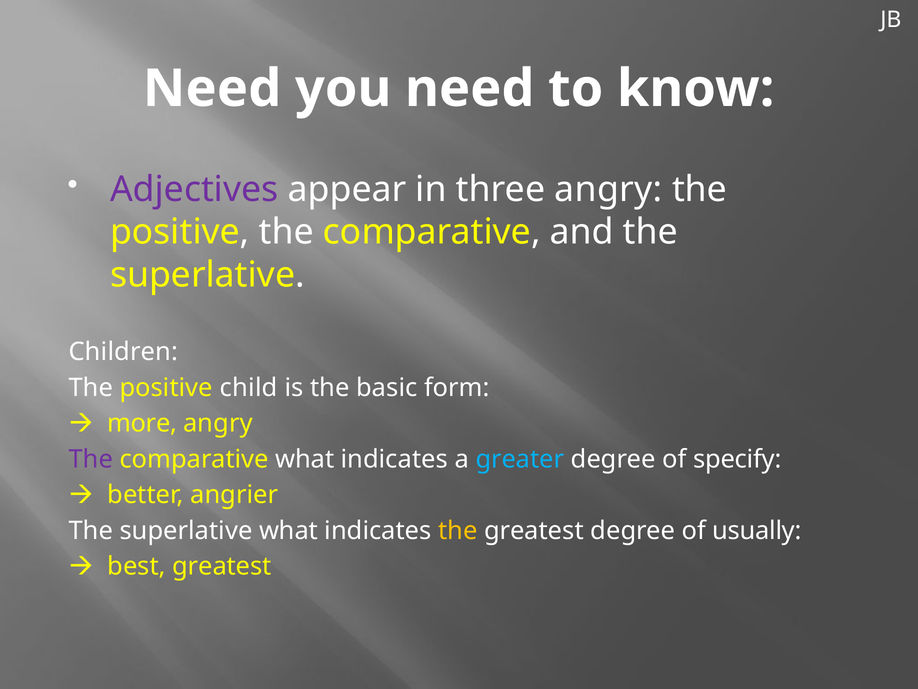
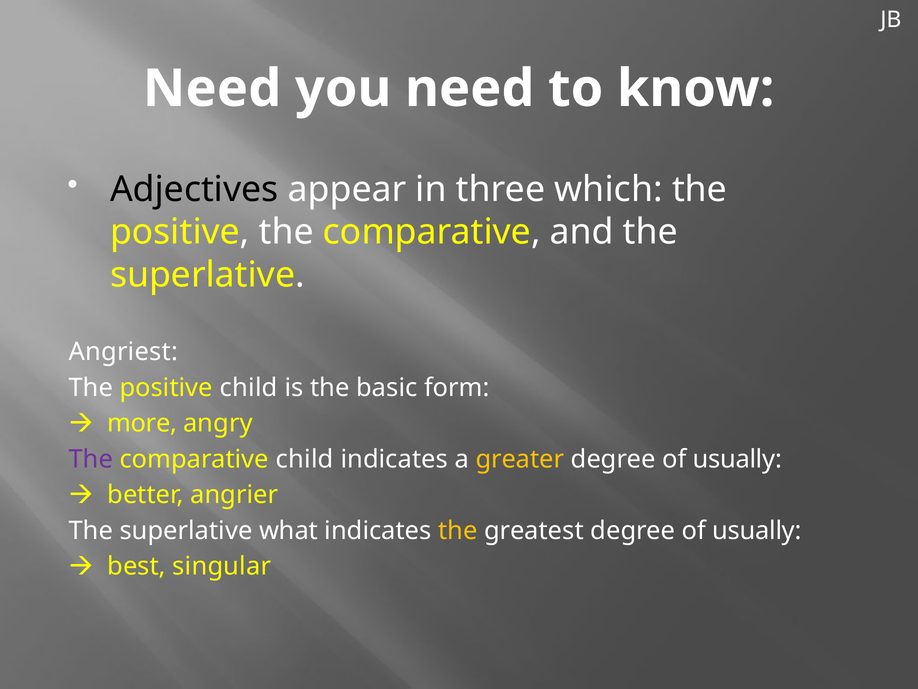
Adjectives colour: purple -> black
three angry: angry -> which
Children: Children -> Angriest
comparative what: what -> child
greater colour: light blue -> yellow
specify at (737, 459): specify -> usually
best greatest: greatest -> singular
